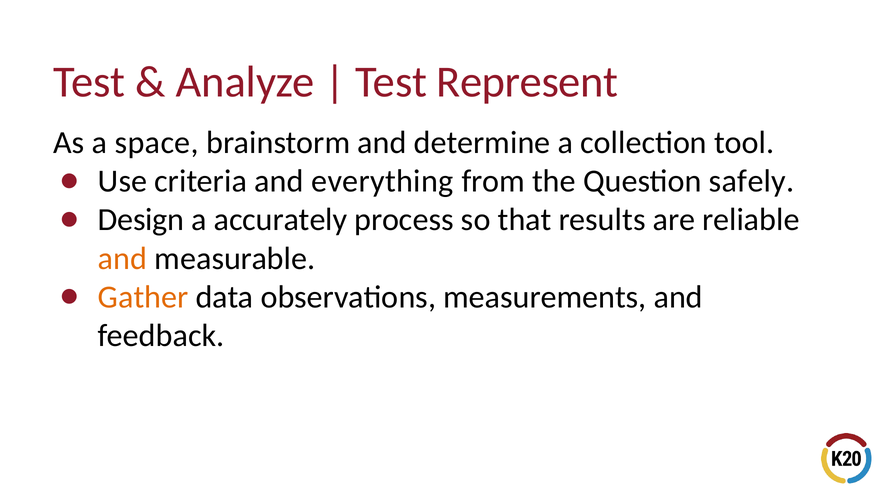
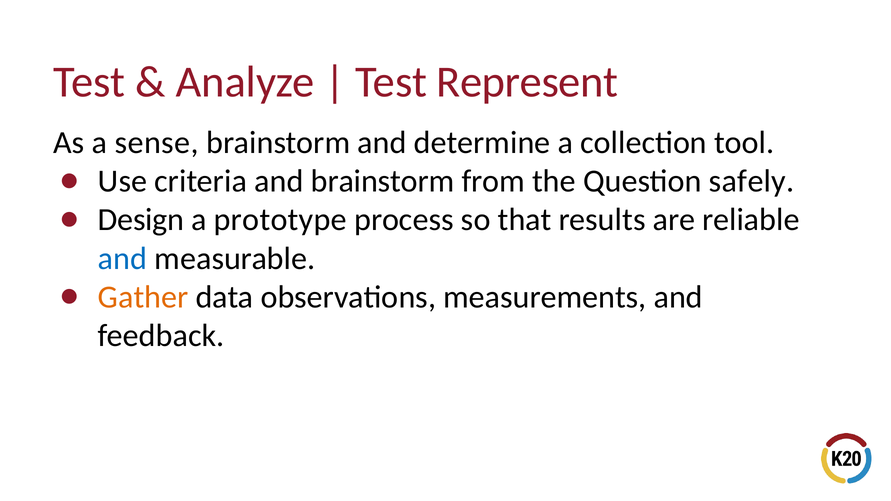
space: space -> sense
and everything: everything -> brainstorm
accurately: accurately -> prototype
and at (122, 259) colour: orange -> blue
